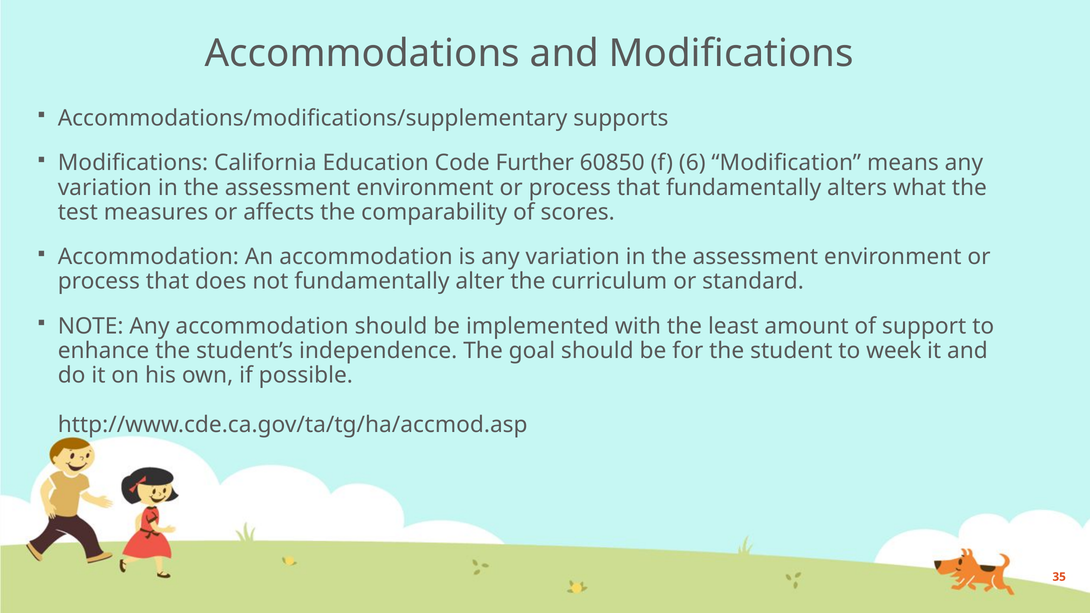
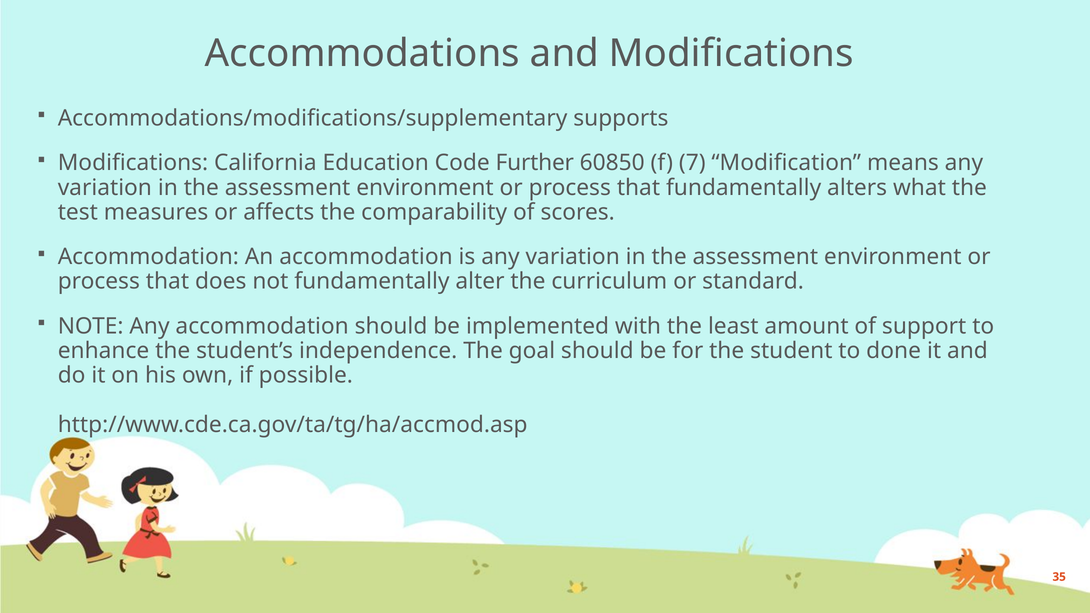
6: 6 -> 7
week: week -> done
